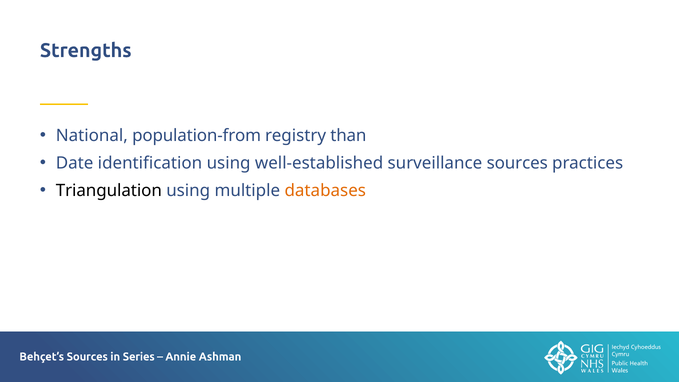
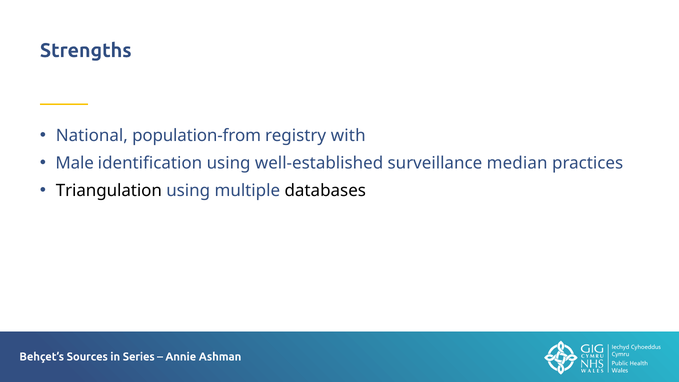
than: than -> with
Date: Date -> Male
surveillance sources: sources -> median
databases colour: orange -> black
